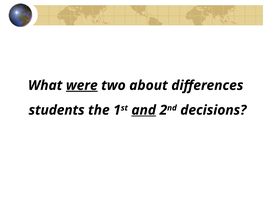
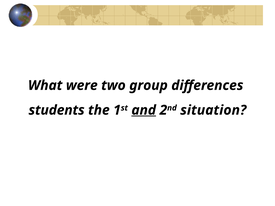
were underline: present -> none
about: about -> group
decisions: decisions -> situation
